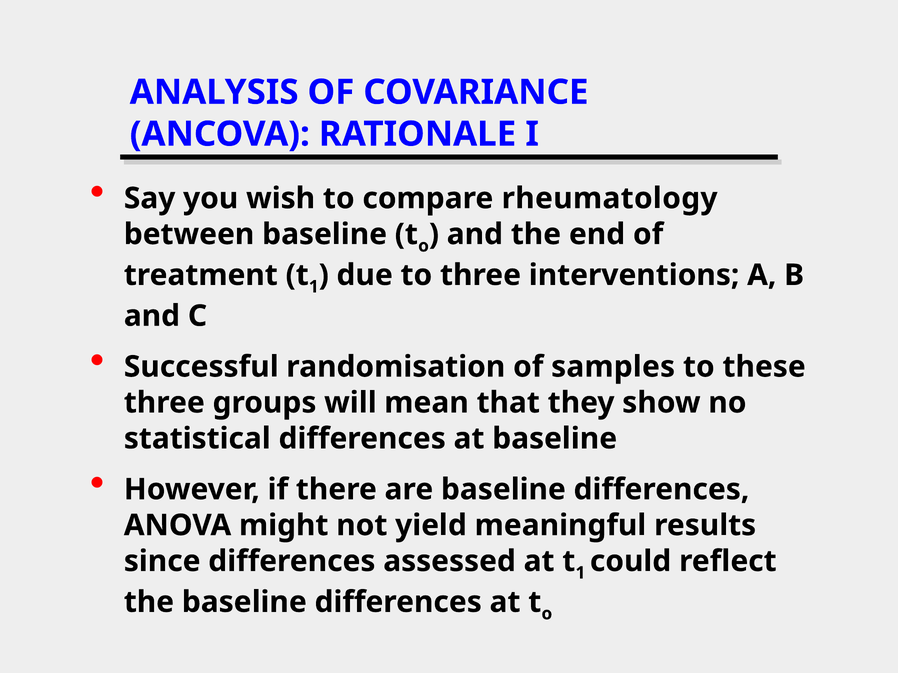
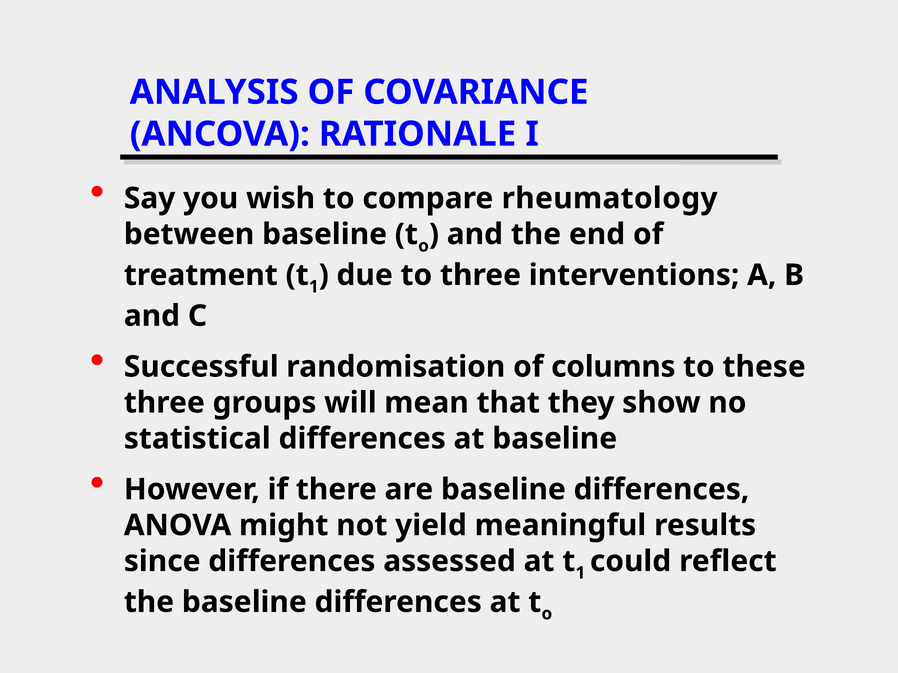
samples: samples -> columns
